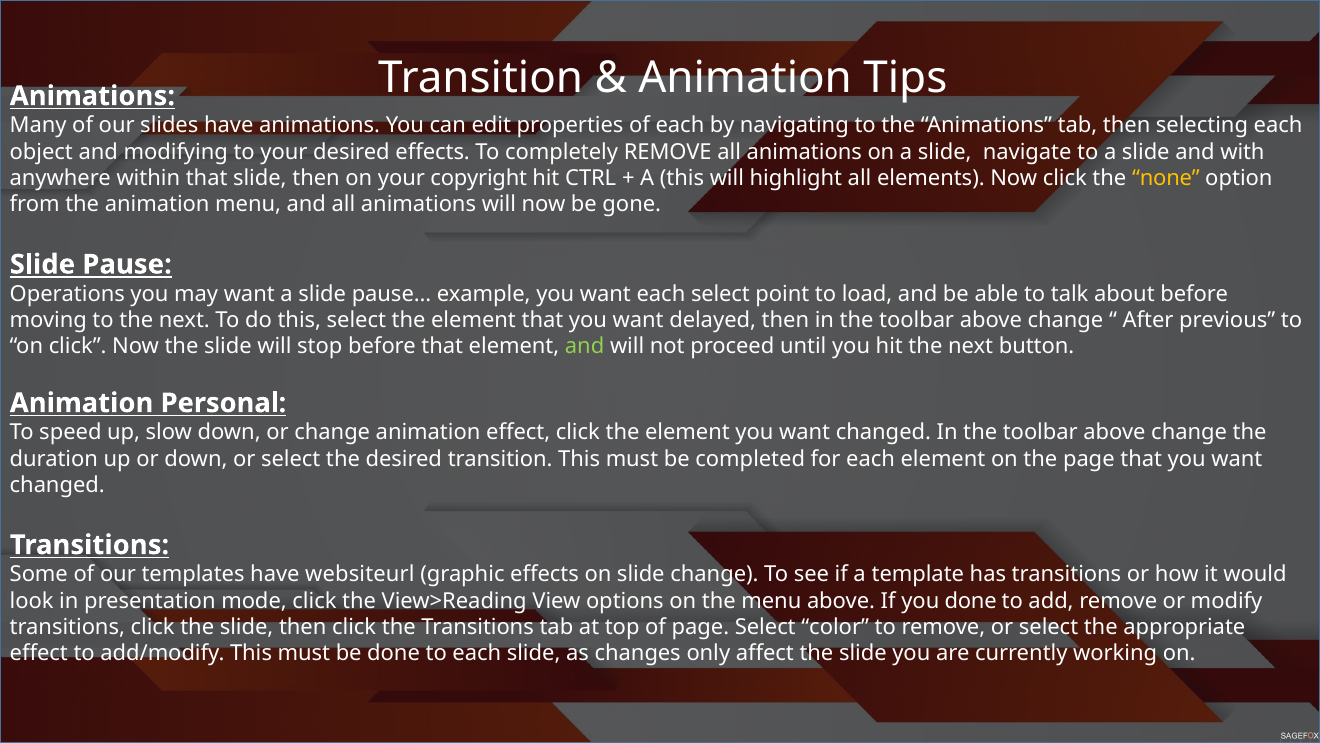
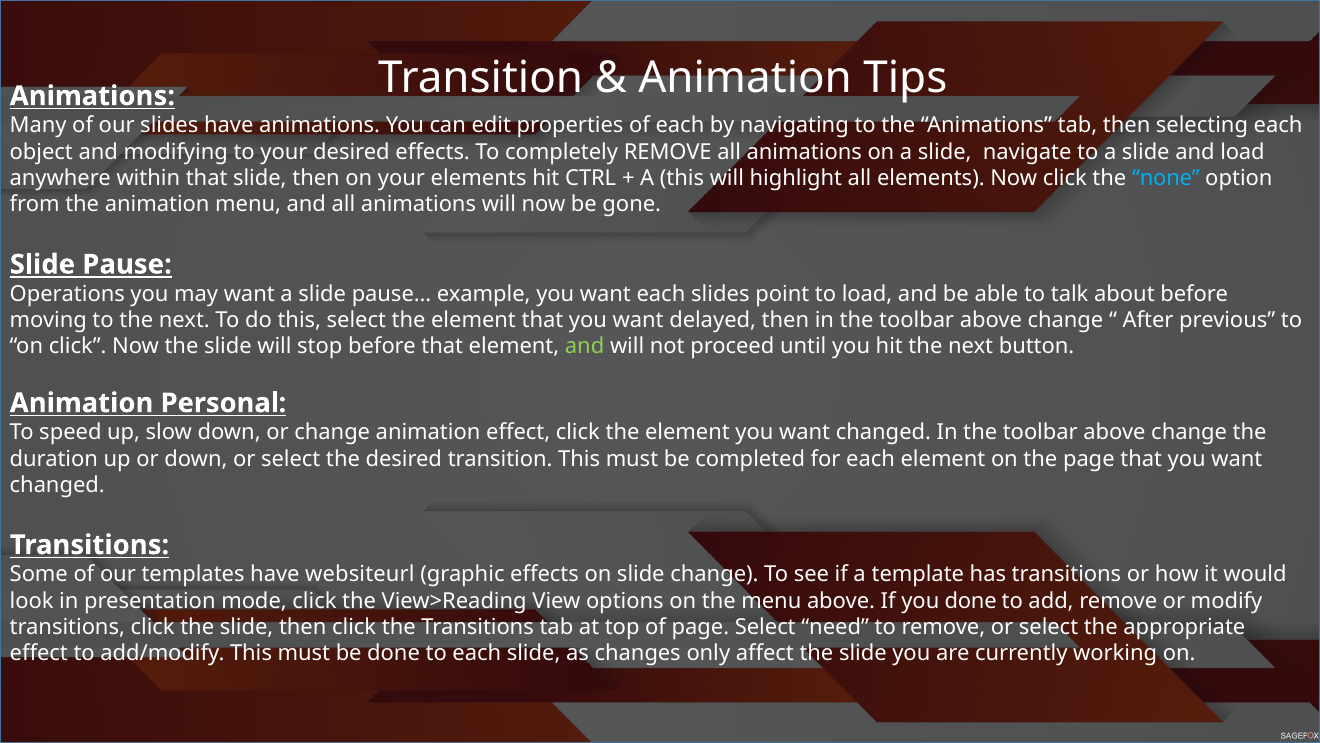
and with: with -> load
your copyright: copyright -> elements
none colour: yellow -> light blue
each select: select -> slides
color: color -> need
